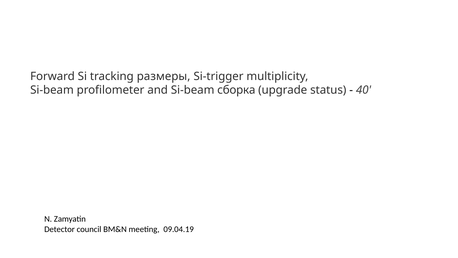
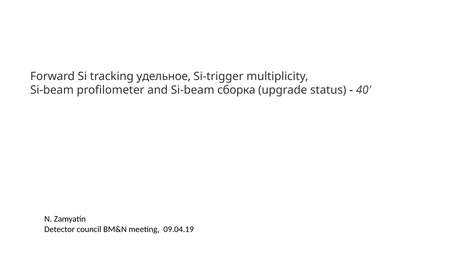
размеры: размеры -> удельное
